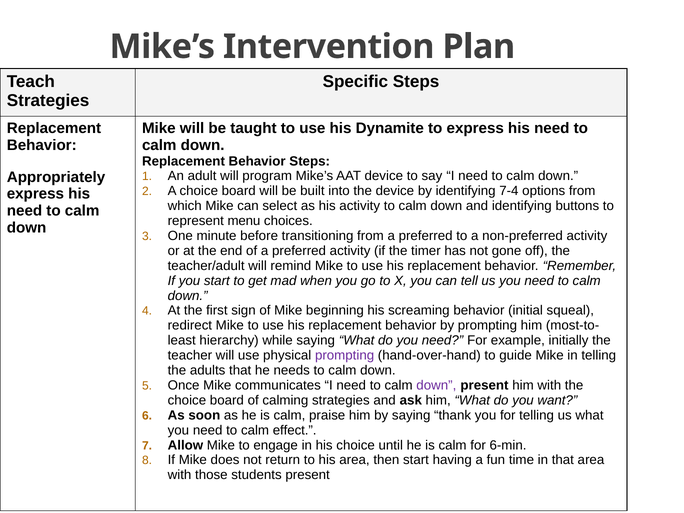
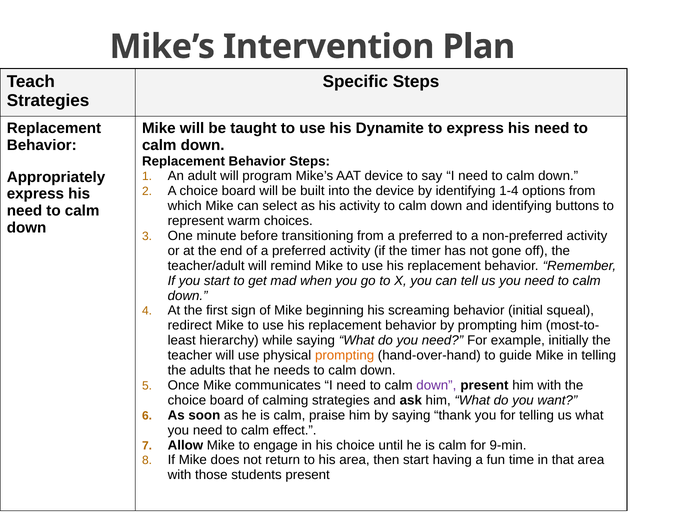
7-4: 7-4 -> 1-4
menu: menu -> warm
prompting at (345, 355) colour: purple -> orange
6-min: 6-min -> 9-min
